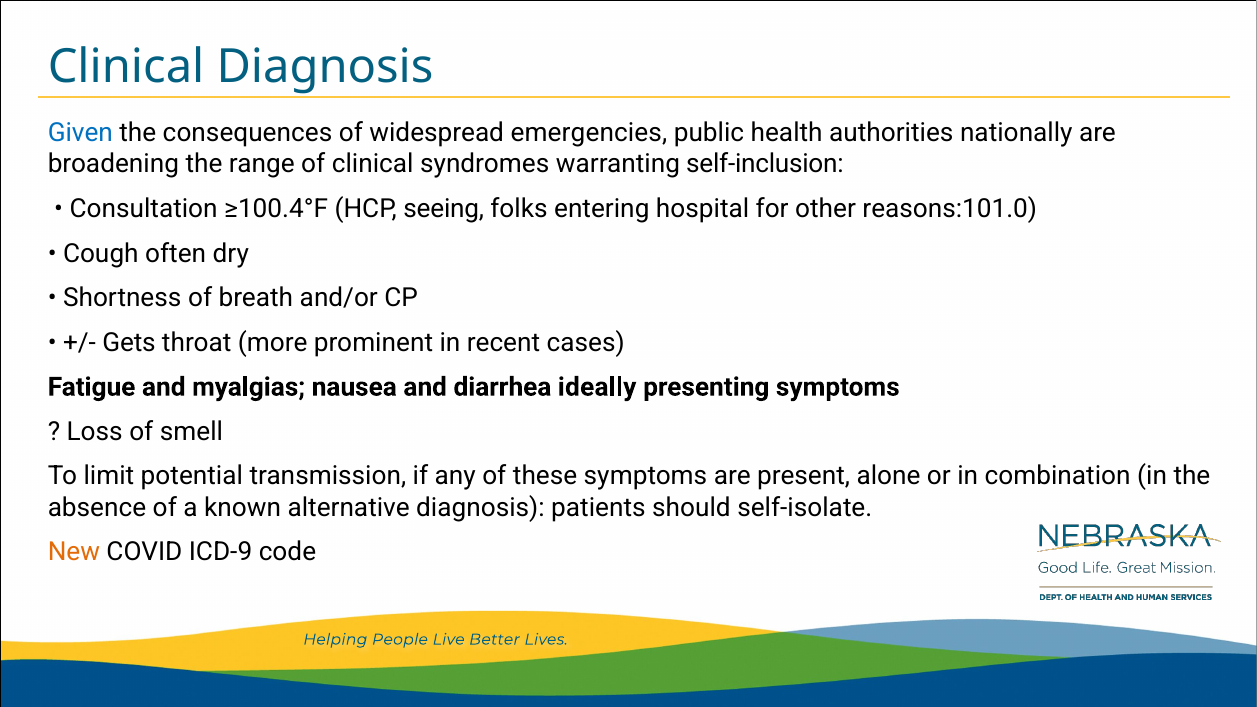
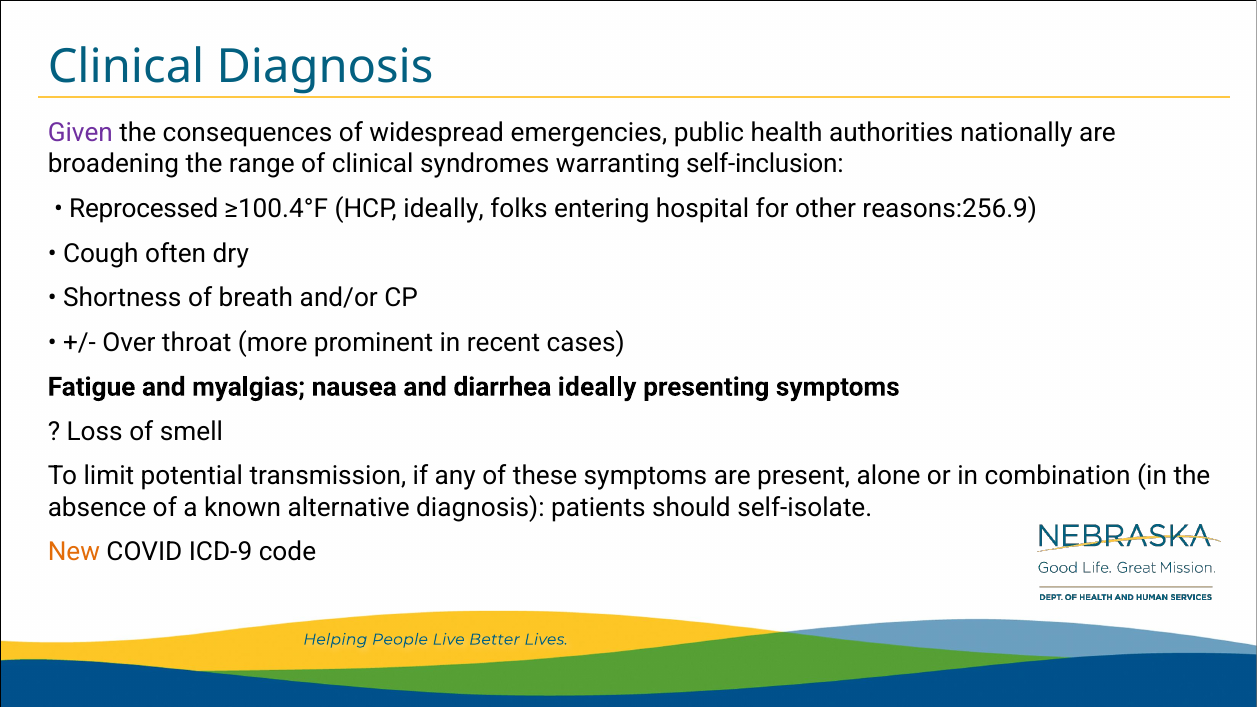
Given colour: blue -> purple
Consultation: Consultation -> Reprocessed
HCP seeing: seeing -> ideally
reasons:101.0: reasons:101.0 -> reasons:256.9
Gets: Gets -> Over
